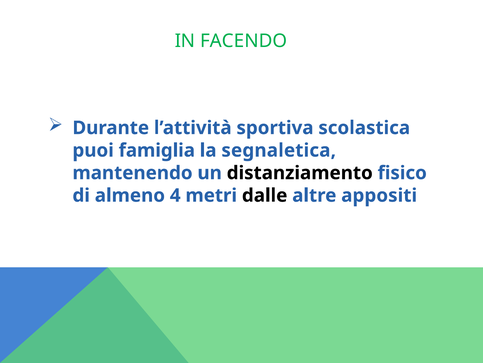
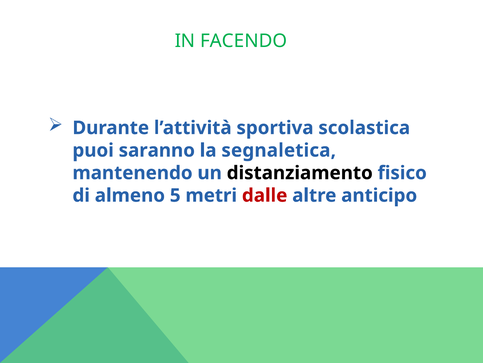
famiglia: famiglia -> saranno
4: 4 -> 5
dalle colour: black -> red
appositi: appositi -> anticipo
